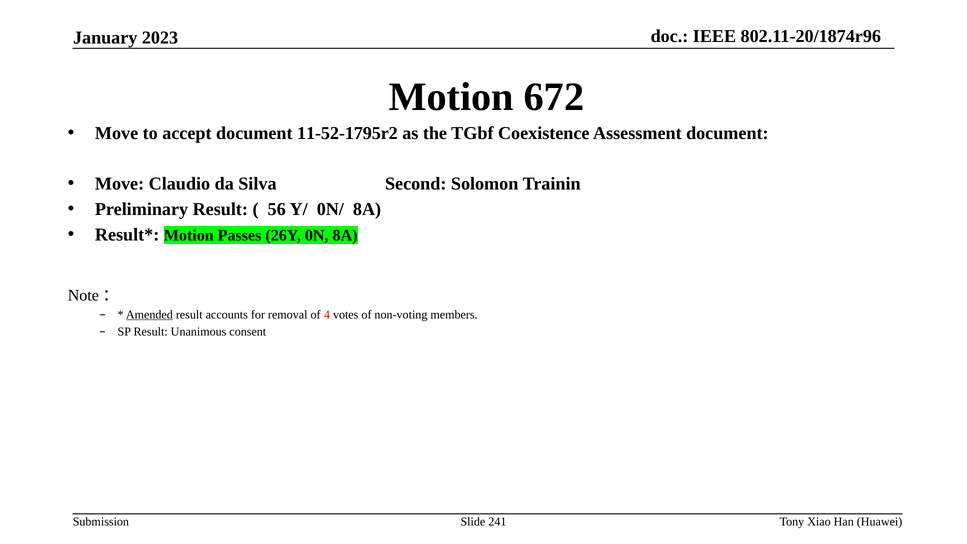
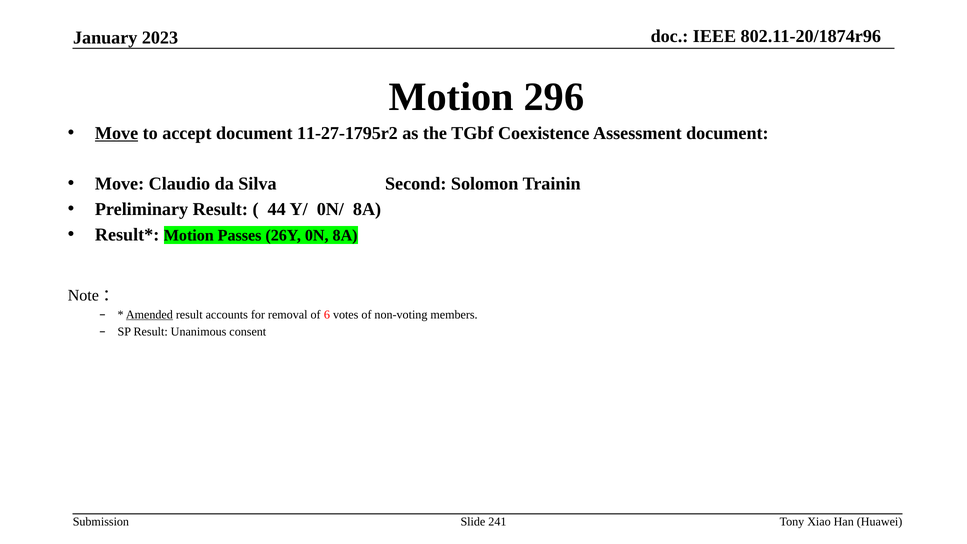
672: 672 -> 296
Move at (117, 133) underline: none -> present
11-52-1795r2: 11-52-1795r2 -> 11-27-1795r2
56: 56 -> 44
4: 4 -> 6
